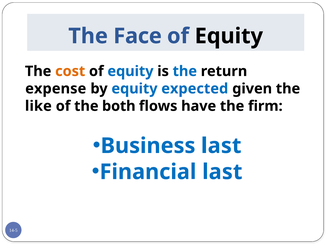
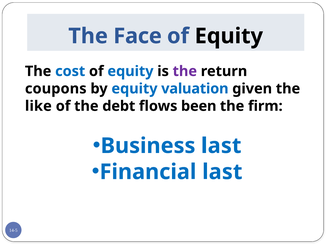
cost colour: orange -> blue
the at (185, 71) colour: blue -> purple
expense: expense -> coupons
expected: expected -> valuation
both: both -> debt
have: have -> been
